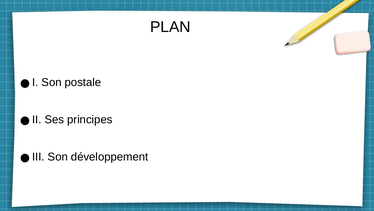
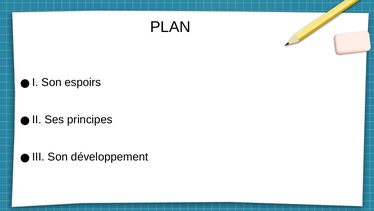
postale: postale -> espoirs
